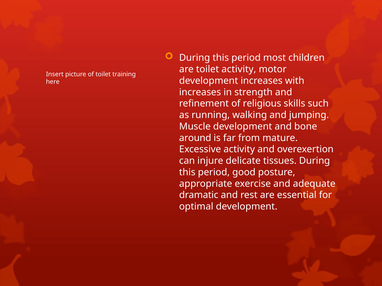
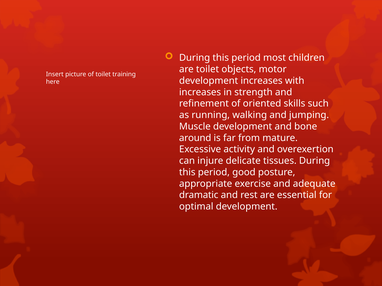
toilet activity: activity -> objects
religious: religious -> oriented
